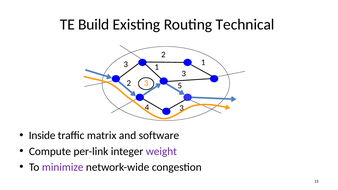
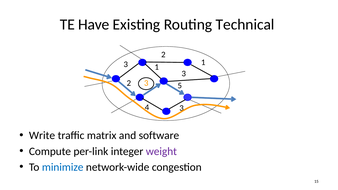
Build: Build -> Have
Inside: Inside -> Write
minimize colour: purple -> blue
